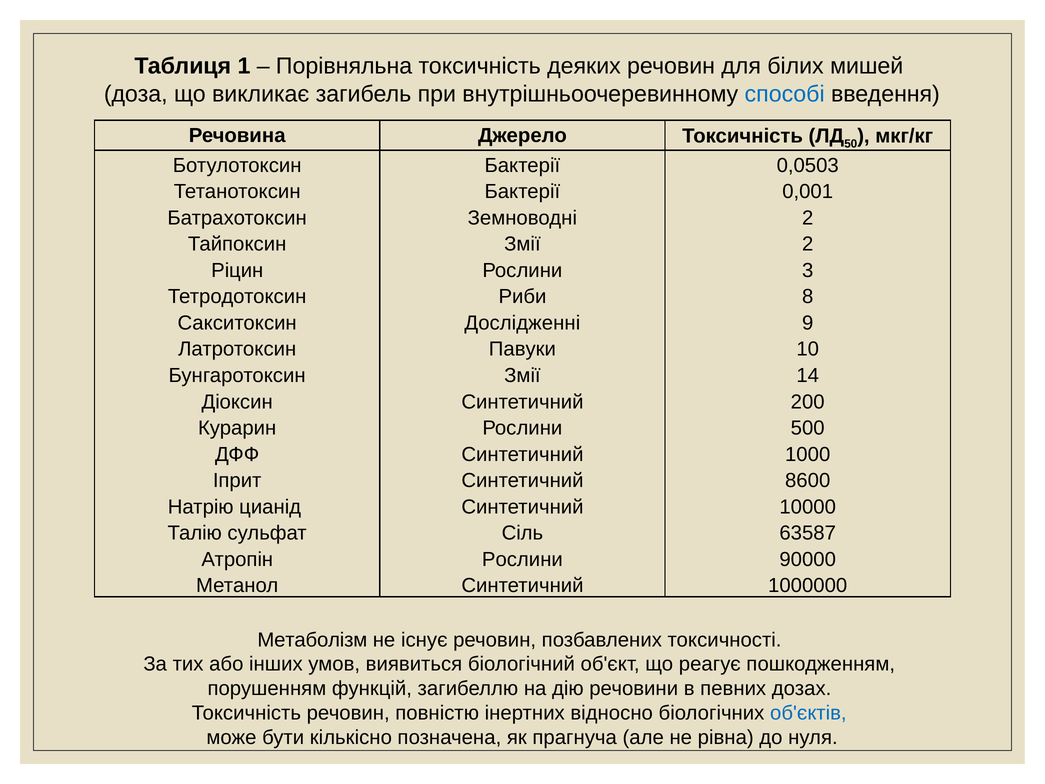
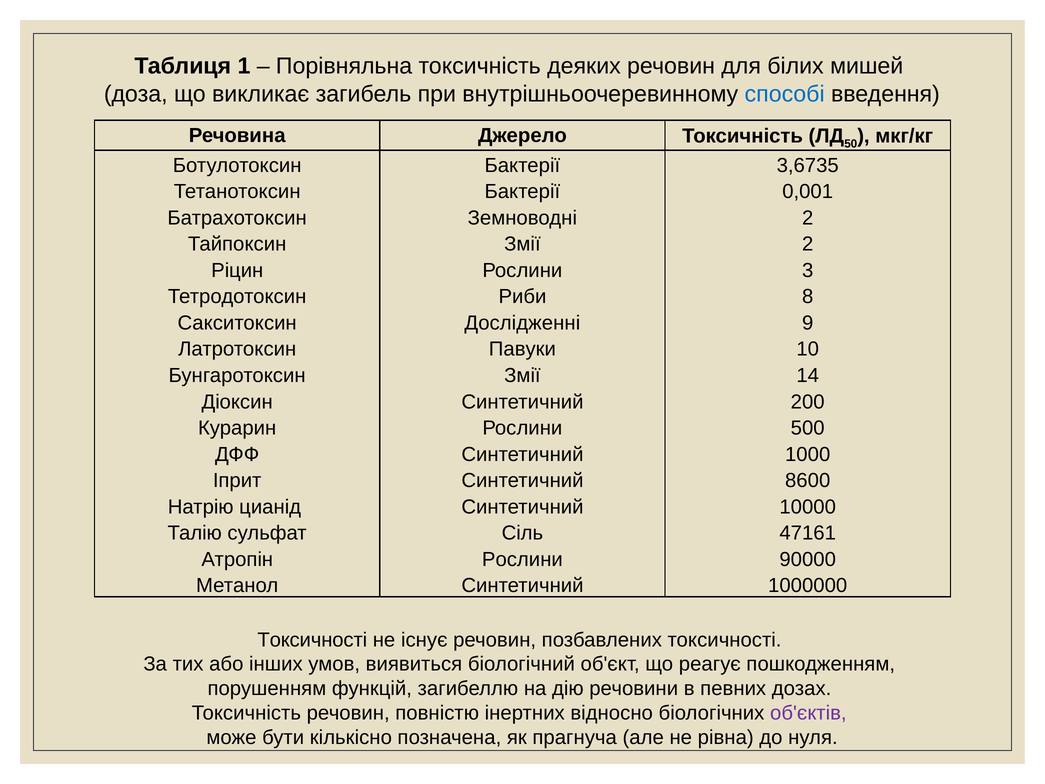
0,0503: 0,0503 -> 3,6735
63587: 63587 -> 47161
Метаболізм at (312, 640): Метаболізм -> Токсичності
об'єктів colour: blue -> purple
